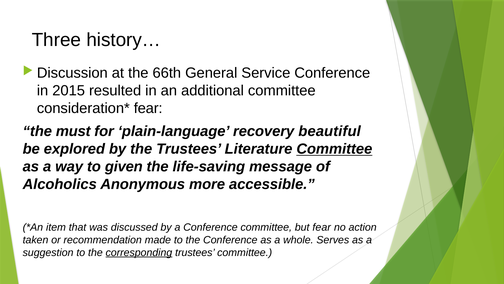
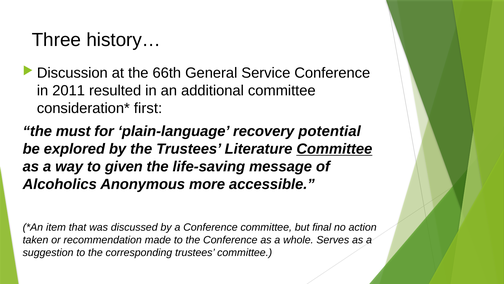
2015: 2015 -> 2011
fear at (148, 108): fear -> first
beautiful: beautiful -> potential
but fear: fear -> final
corresponding underline: present -> none
